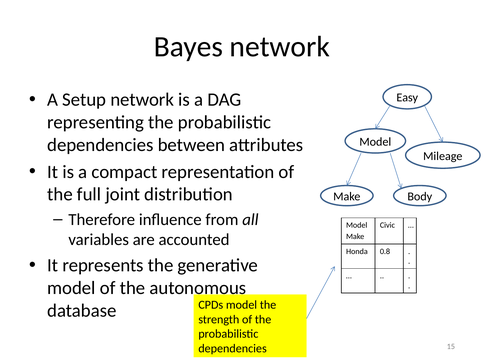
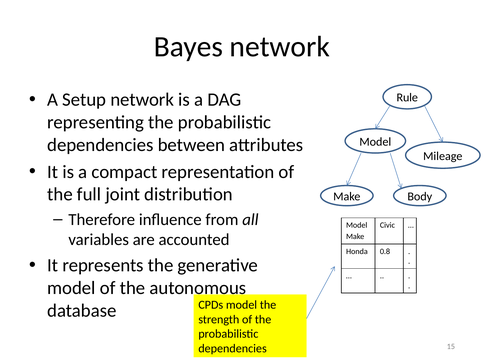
Easy: Easy -> Rule
